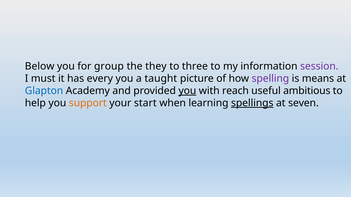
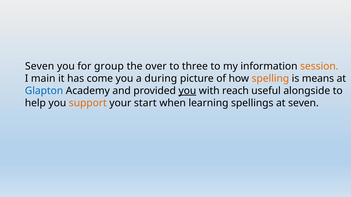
Below at (40, 66): Below -> Seven
they: they -> over
session colour: purple -> orange
must: must -> main
every: every -> come
taught: taught -> during
spelling colour: purple -> orange
ambitious: ambitious -> alongside
spellings underline: present -> none
